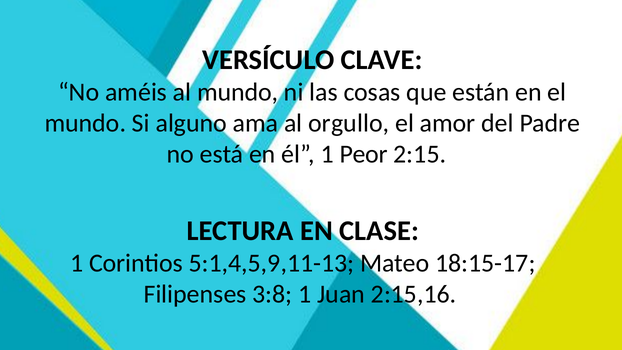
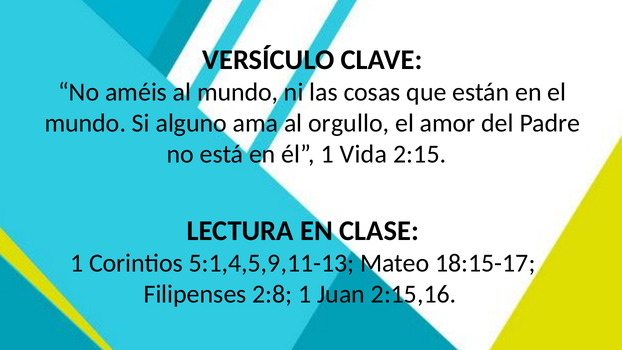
Peor: Peor -> Vida
3:8: 3:8 -> 2:8
